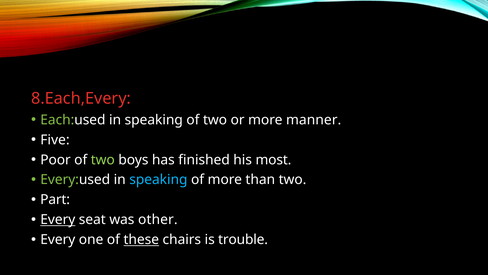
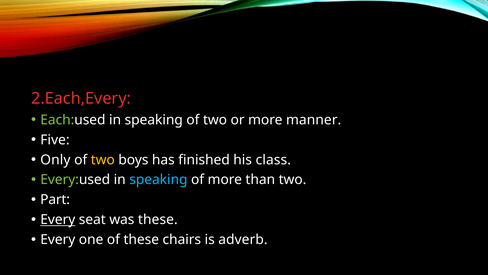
8.Each,Every: 8.Each,Every -> 2.Each,Every
Poor: Poor -> Only
two at (103, 160) colour: light green -> yellow
most: most -> class
was other: other -> these
these at (141, 239) underline: present -> none
trouble: trouble -> adverb
